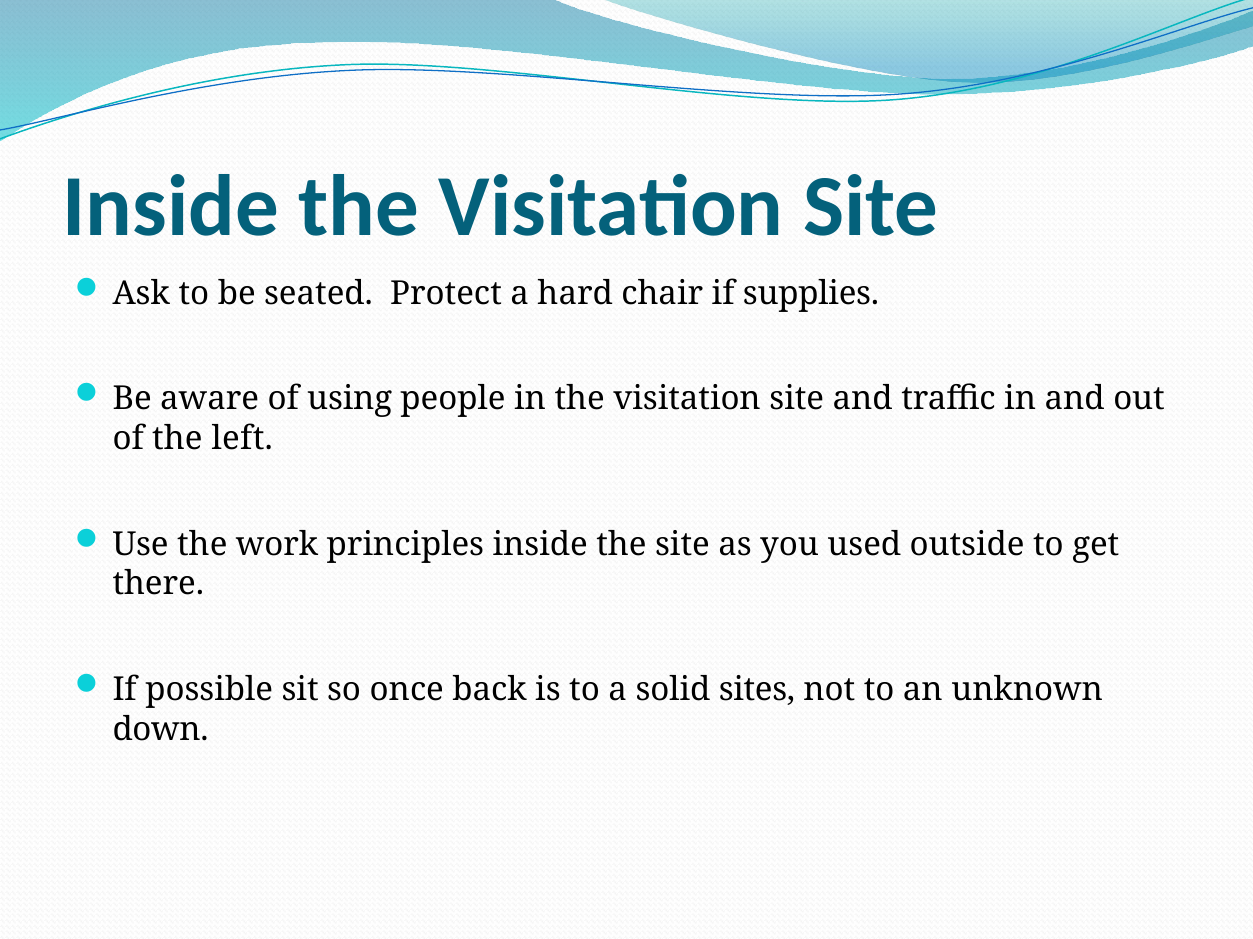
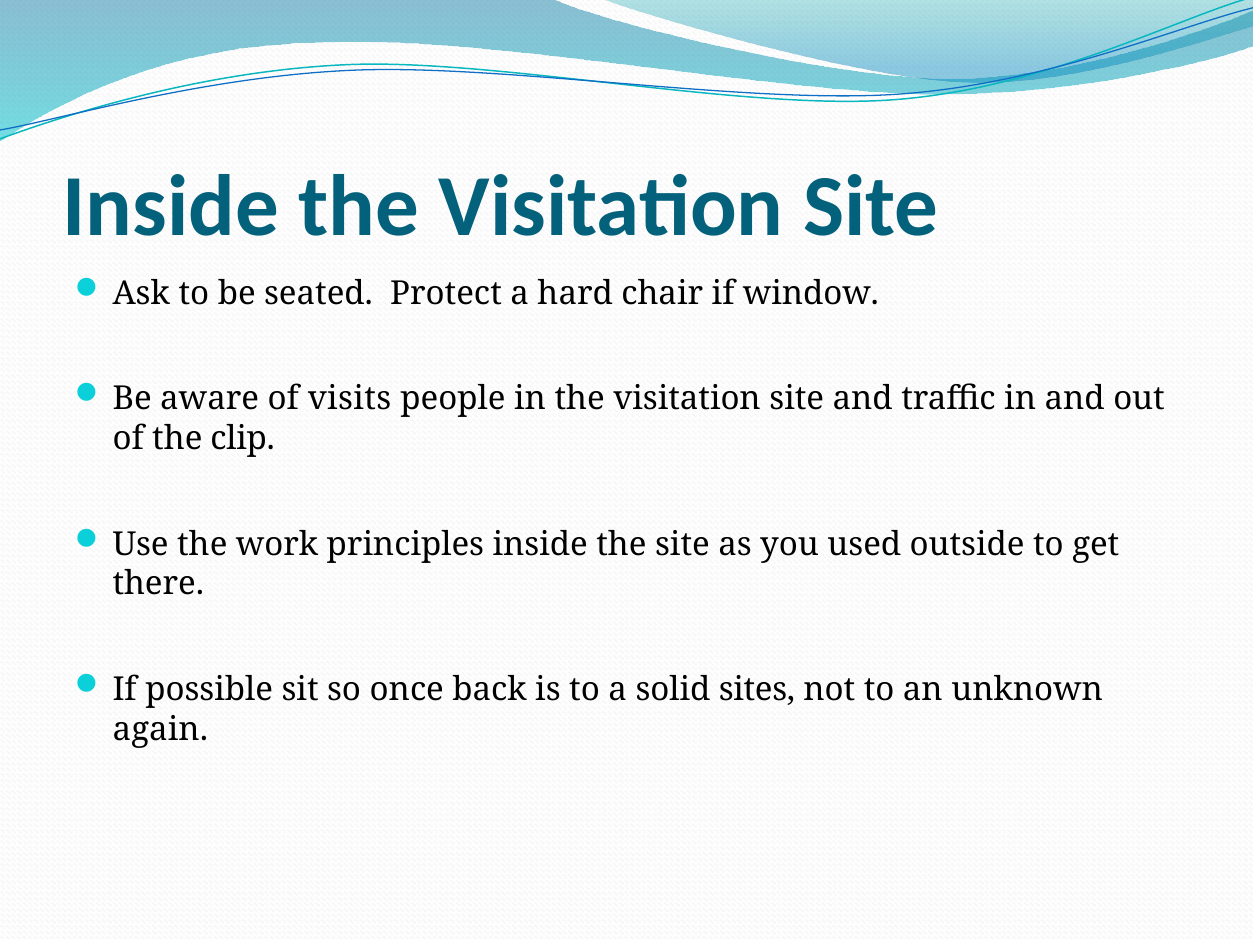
supplies: supplies -> window
using: using -> visits
left: left -> clip
down: down -> again
